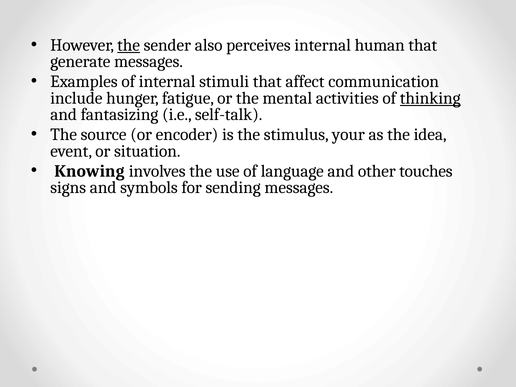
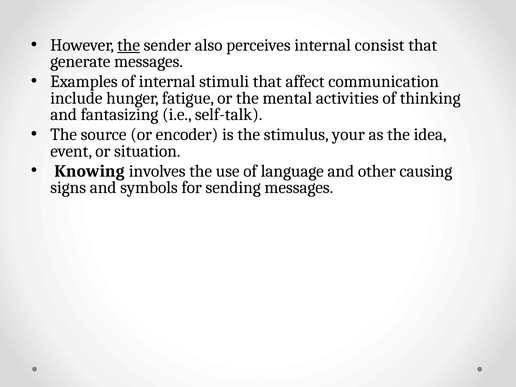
human: human -> consist
thinking underline: present -> none
touches: touches -> causing
